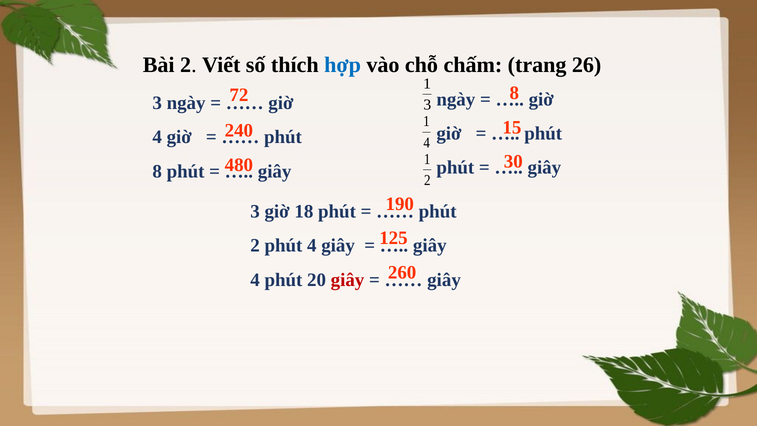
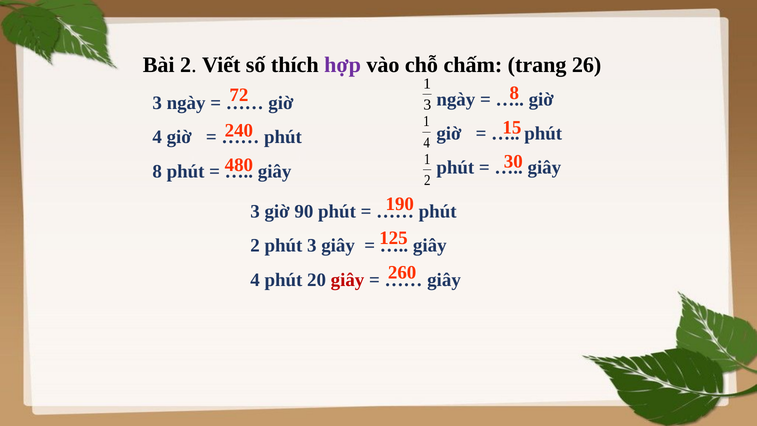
hợp colour: blue -> purple
18: 18 -> 90
phút 4: 4 -> 3
